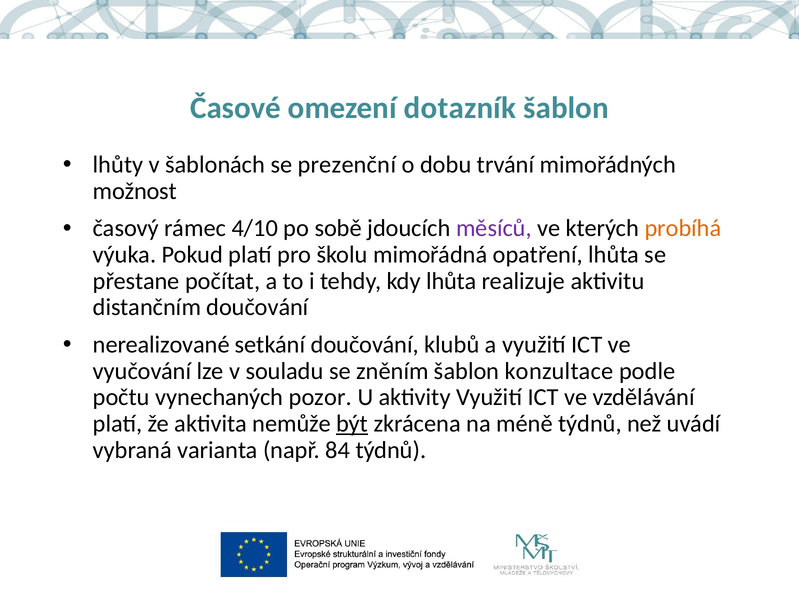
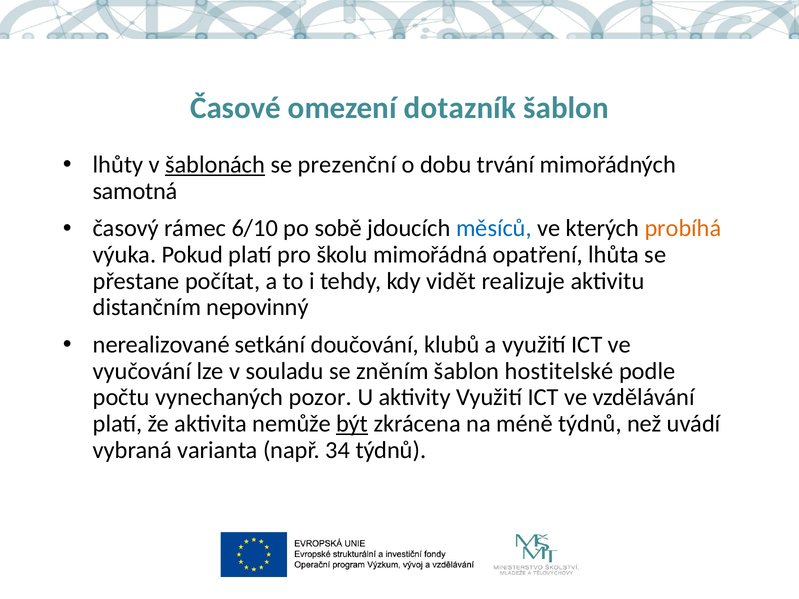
šablonách underline: none -> present
možnost: možnost -> samotná
4/10: 4/10 -> 6/10
měsíců colour: purple -> blue
kdy lhůta: lhůta -> vidět
distančním doučování: doučování -> nepovinný
konzultace: konzultace -> hostitelské
84: 84 -> 34
